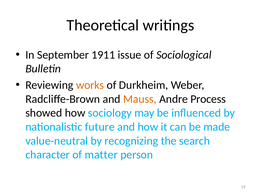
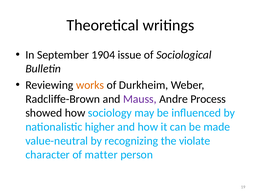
1911: 1911 -> 1904
Mauss colour: orange -> purple
future: future -> higher
search: search -> violate
